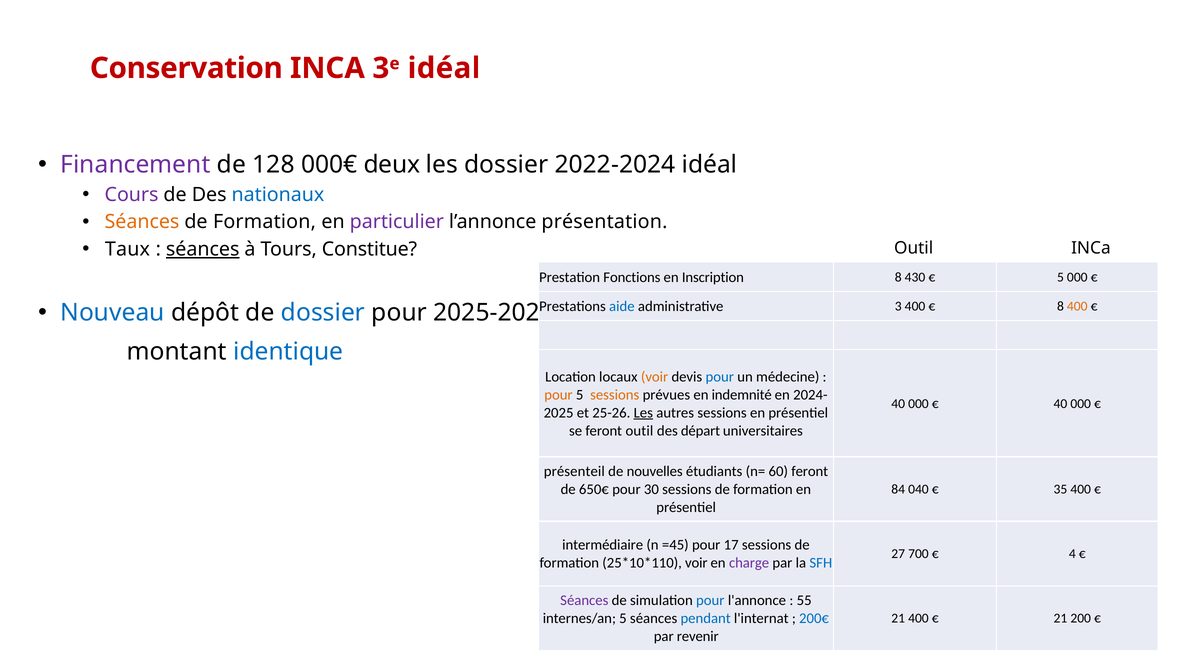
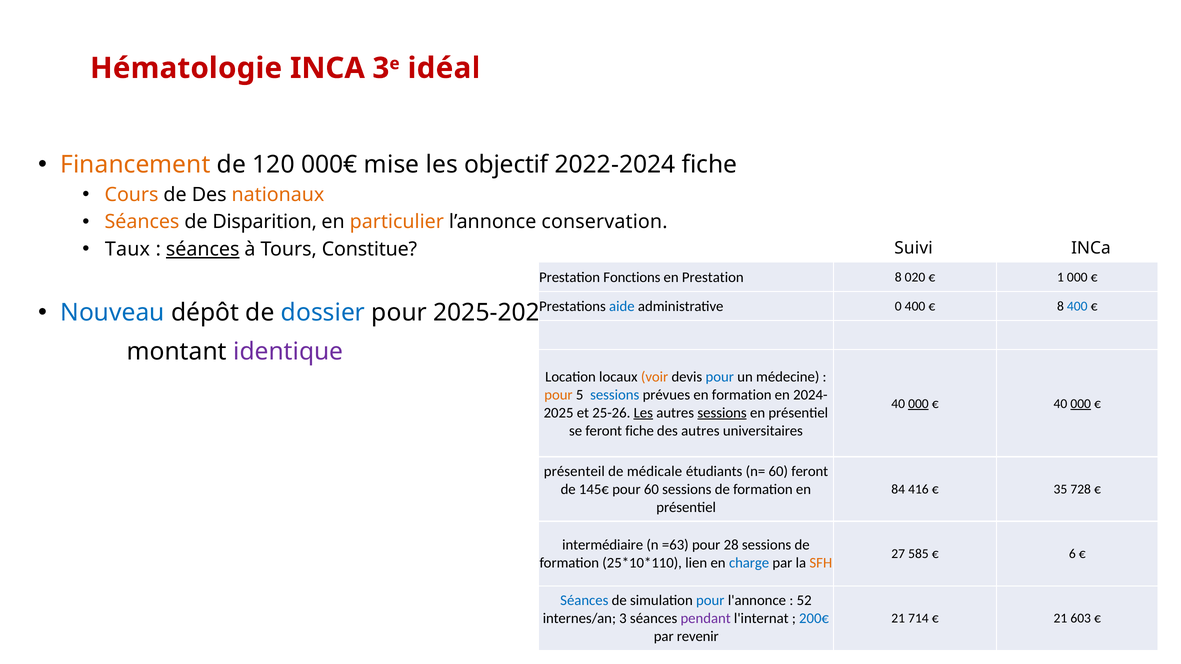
Conservation: Conservation -> Hématologie
Financement colour: purple -> orange
128: 128 -> 120
deux: deux -> mise
les dossier: dossier -> objectif
2022-2024 idéal: idéal -> fiche
Cours colour: purple -> orange
nationaux colour: blue -> orange
Formation at (264, 222): Formation -> Disparition
particulier colour: purple -> orange
présentation: présentation -> conservation
Outil at (914, 248): Outil -> Suivi
en Inscription: Inscription -> Prestation
430: 430 -> 020
5 at (1060, 277): 5 -> 1
administrative 3: 3 -> 0
400 at (1077, 307) colour: orange -> blue
identique colour: blue -> purple
sessions at (615, 395) colour: orange -> blue
en indemnité: indemnité -> formation
000 at (918, 404) underline: none -> present
000 at (1081, 404) underline: none -> present
sessions at (722, 413) underline: none -> present
feront outil: outil -> fiche
des départ: départ -> autres
nouvelles: nouvelles -> médicale
650€: 650€ -> 145€
pour 30: 30 -> 60
040: 040 -> 416
35 400: 400 -> 728
=45: =45 -> =63
17: 17 -> 28
700: 700 -> 585
4: 4 -> 6
voir at (696, 563): voir -> lien
charge colour: purple -> blue
SFH colour: blue -> orange
Séances at (584, 601) colour: purple -> blue
55: 55 -> 52
internes/an 5: 5 -> 3
pendant colour: blue -> purple
21 400: 400 -> 714
200: 200 -> 603
